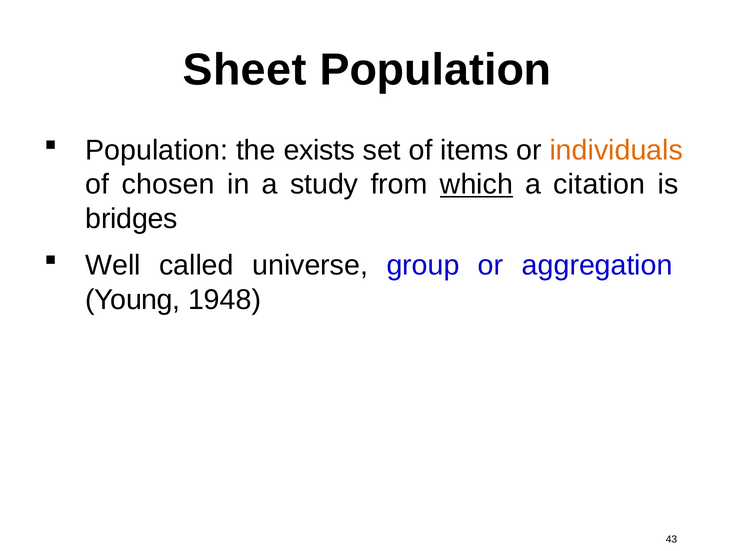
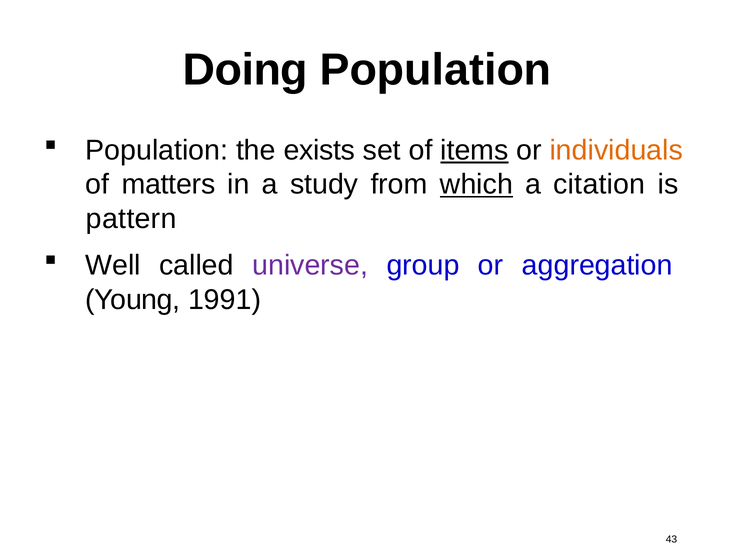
Sheet: Sheet -> Doing
items underline: none -> present
chosen: chosen -> matters
bridges: bridges -> pattern
universe colour: black -> purple
1948: 1948 -> 1991
